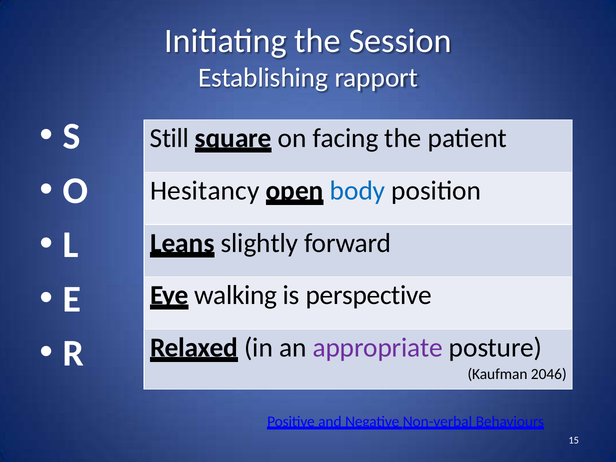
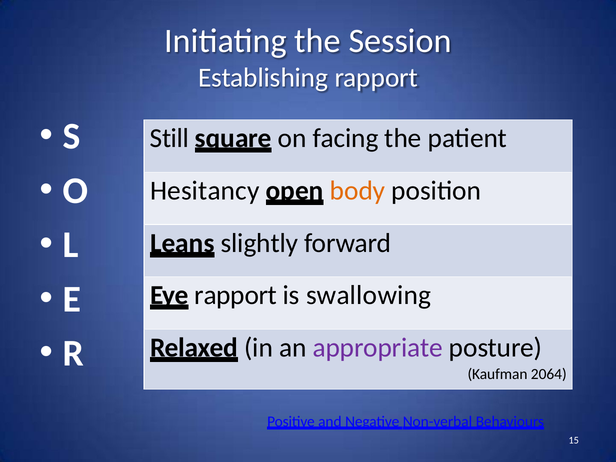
body colour: blue -> orange
walking at (236, 295): walking -> rapport
perspective: perspective -> swallowing
2046: 2046 -> 2064
